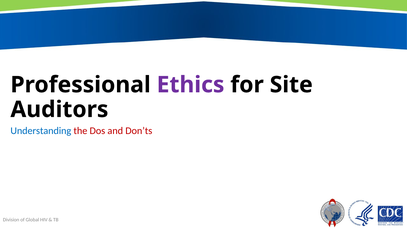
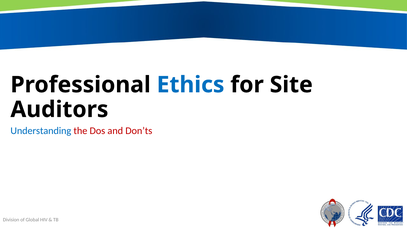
Ethics colour: purple -> blue
